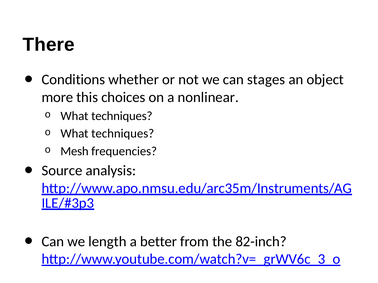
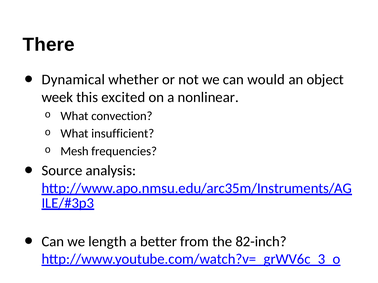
Conditions: Conditions -> Dynamical
stages: stages -> would
more: more -> week
choices: choices -> excited
techniques at (122, 116): techniques -> convection
techniques at (123, 134): techniques -> insufficient
